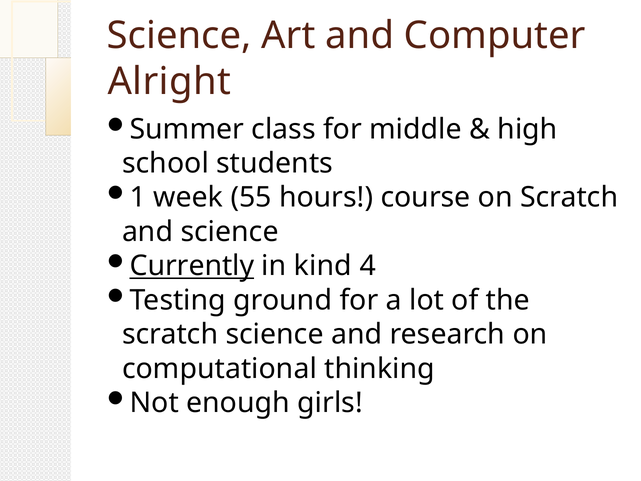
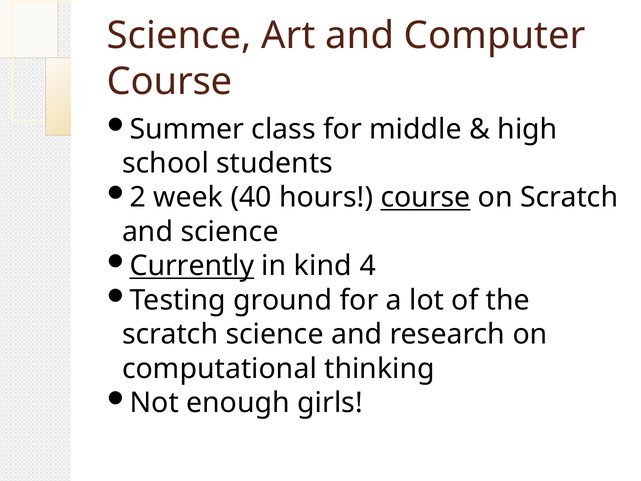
Alright at (169, 82): Alright -> Course
1: 1 -> 2
55: 55 -> 40
course at (426, 197) underline: none -> present
